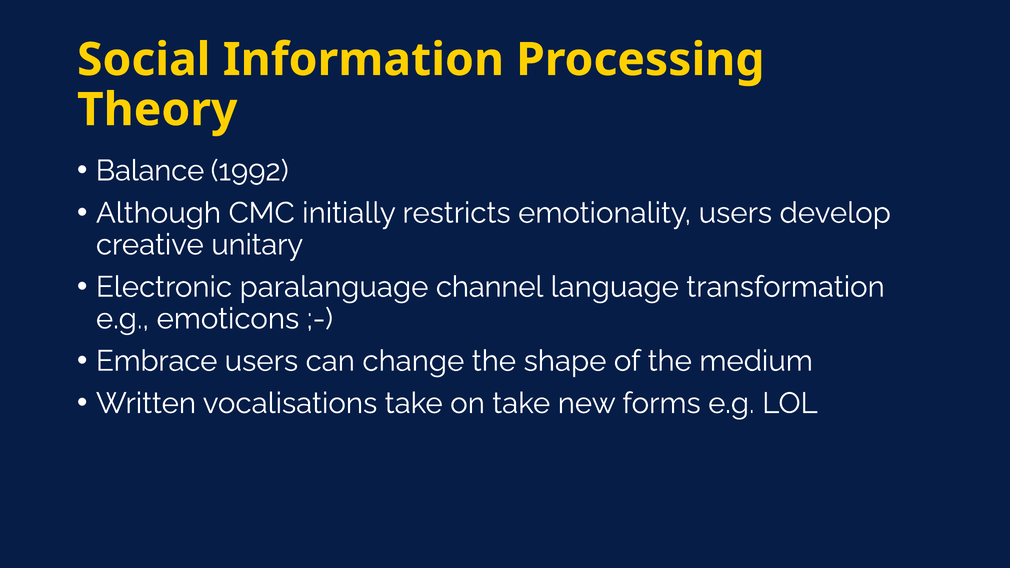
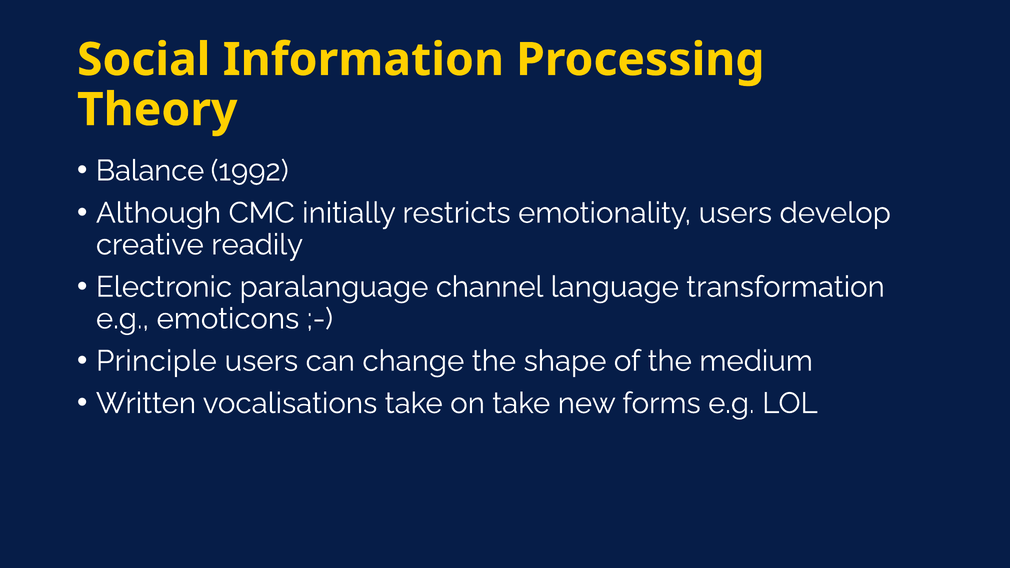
unitary: unitary -> readily
Embrace: Embrace -> Principle
